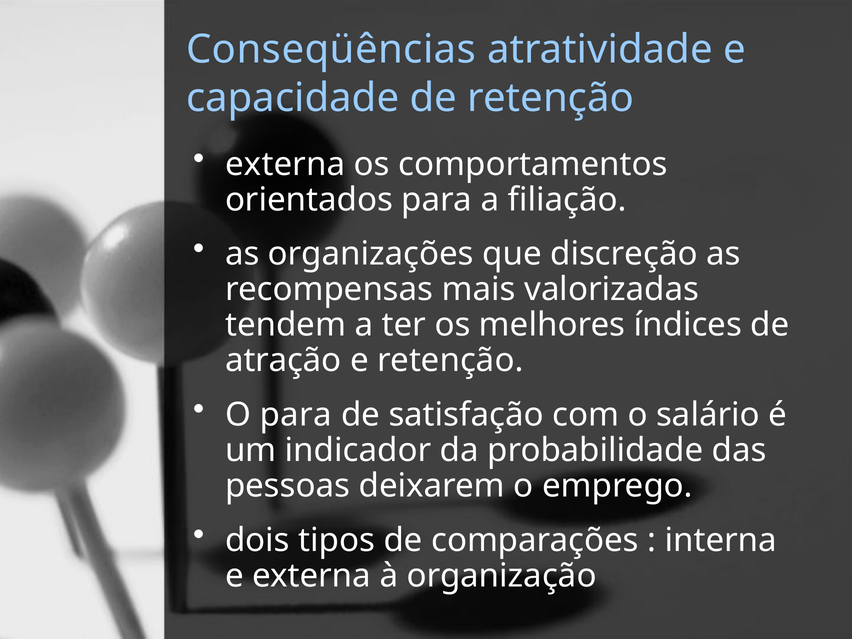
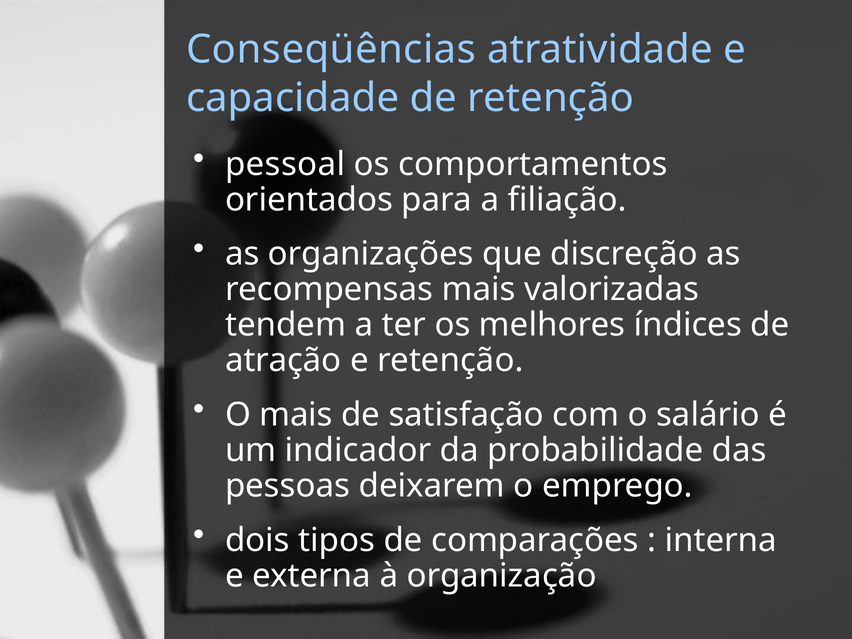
externa at (285, 164): externa -> pessoal
O para: para -> mais
